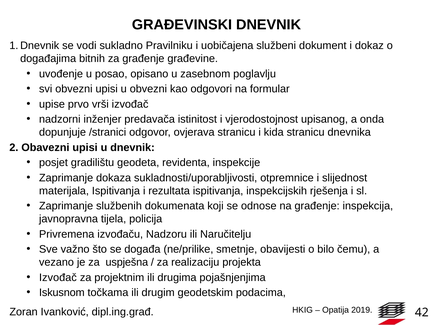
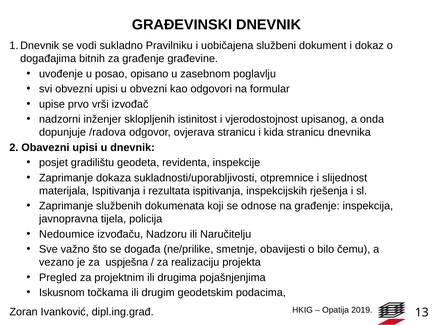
predavača: predavača -> sklopljenih
/stranici: /stranici -> /radova
Privremena: Privremena -> Nedoumice
Izvođač at (58, 277): Izvođač -> Pregled
42: 42 -> 13
